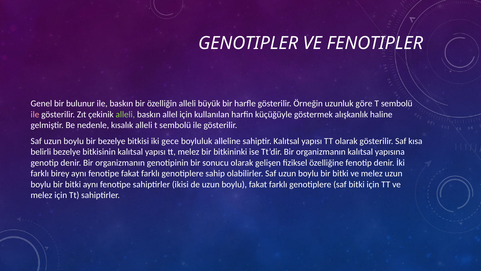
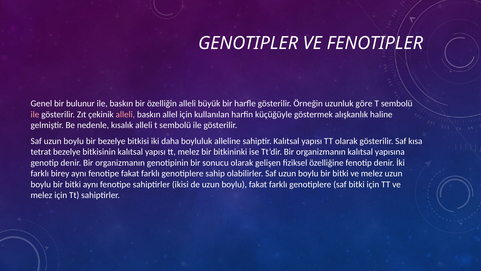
alleli at (125, 114) colour: light green -> pink
gece: gece -> daha
belirli: belirli -> tetrat
